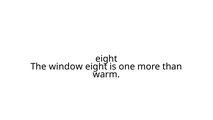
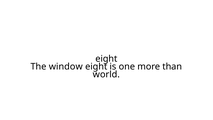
warm: warm -> world
